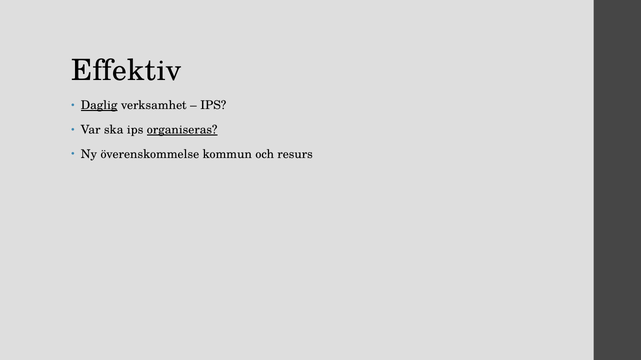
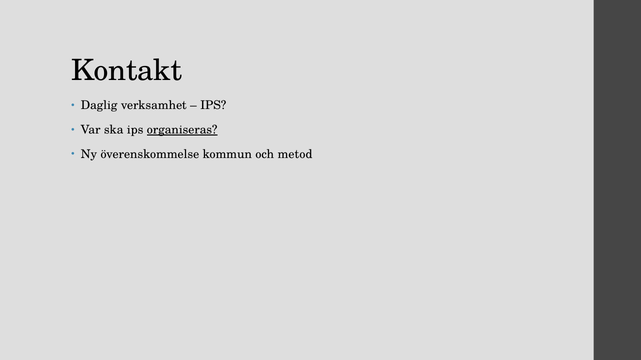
Effektiv: Effektiv -> Kontakt
Daglig underline: present -> none
resurs: resurs -> metod
